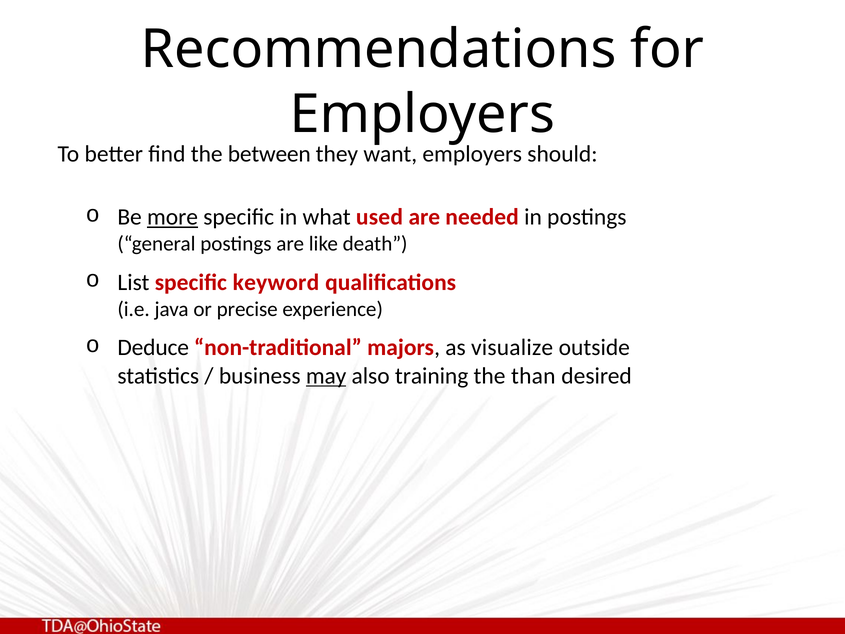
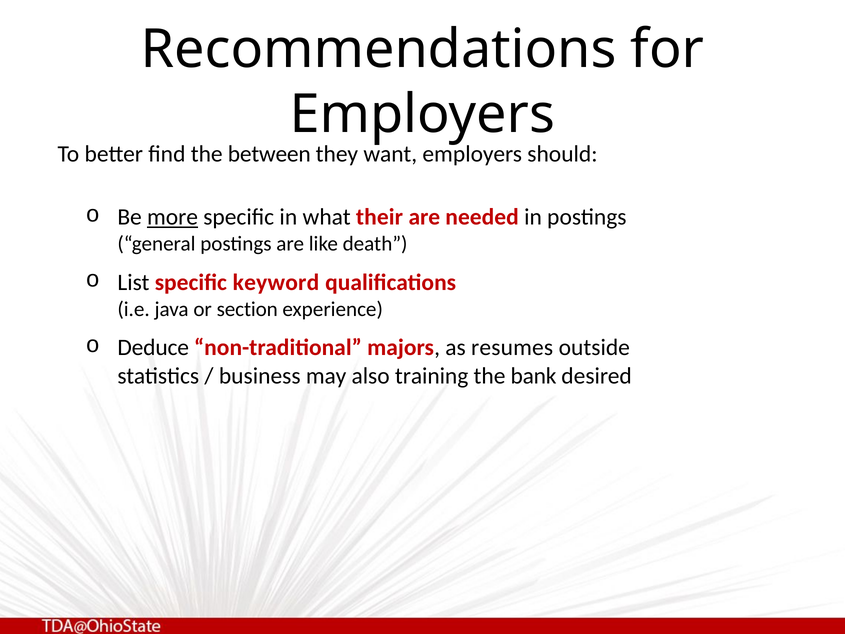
used: used -> their
precise: precise -> section
visualize: visualize -> resumes
may underline: present -> none
than: than -> bank
